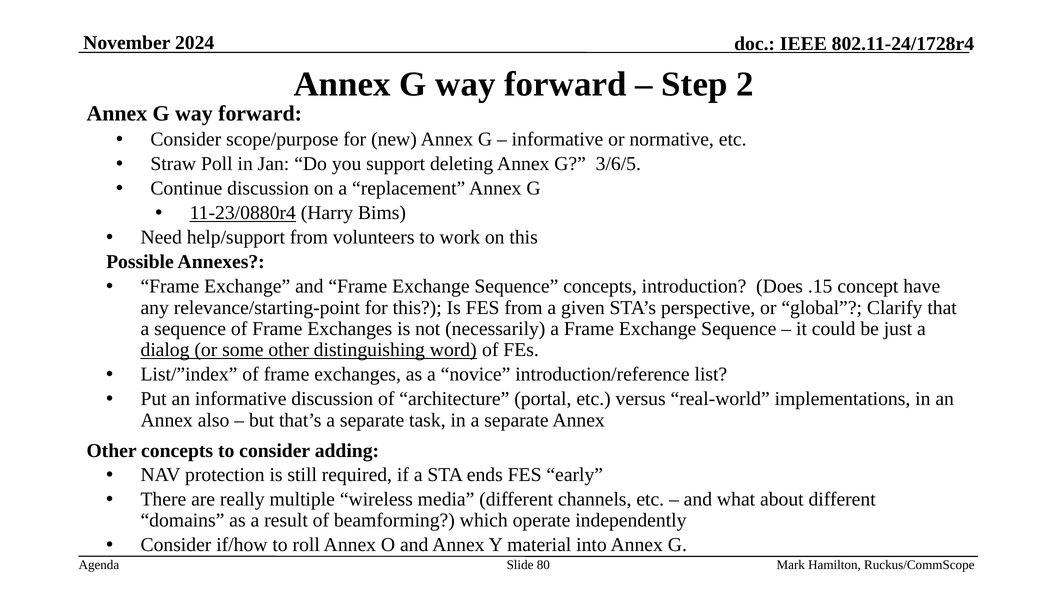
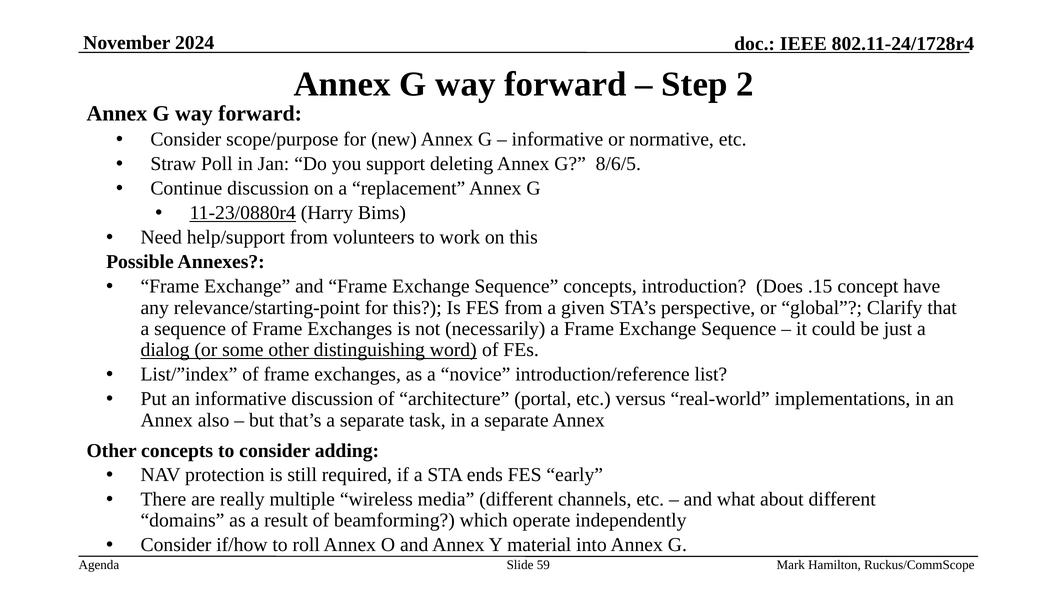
3/6/5: 3/6/5 -> 8/6/5
80: 80 -> 59
